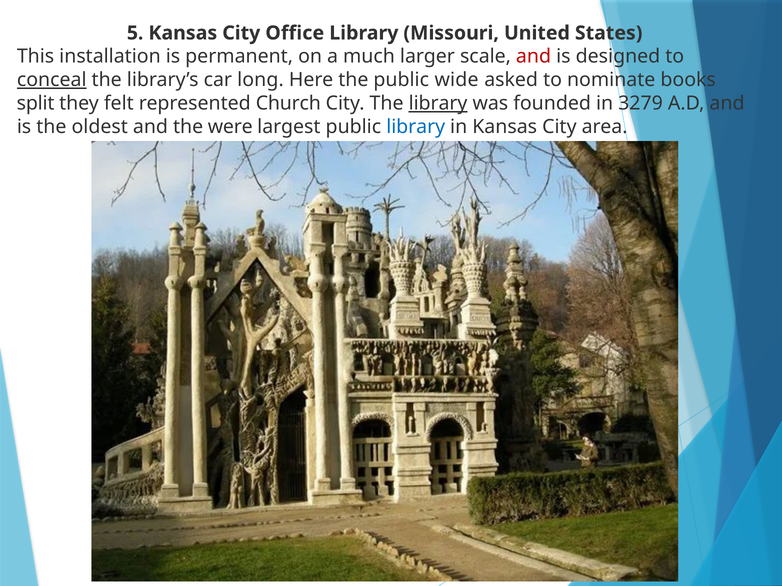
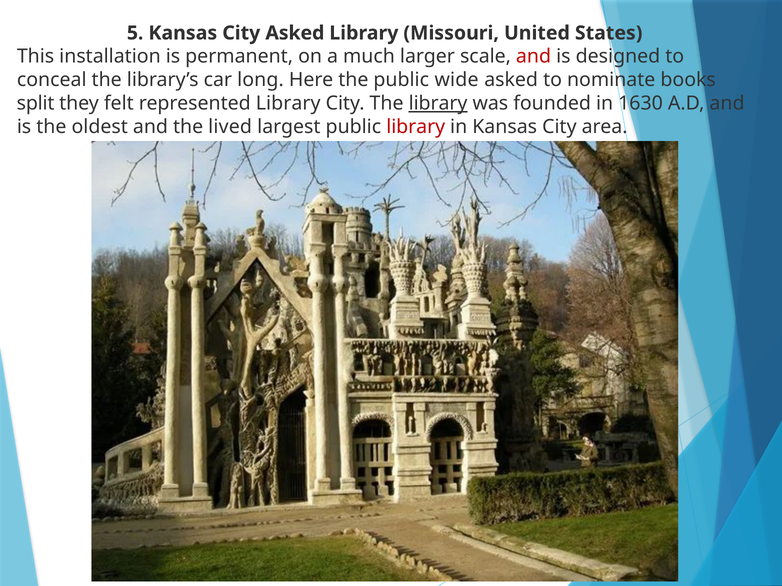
City Office: Office -> Asked
conceal underline: present -> none
represented Church: Church -> Library
3279: 3279 -> 1630
were: were -> lived
library at (416, 127) colour: blue -> red
